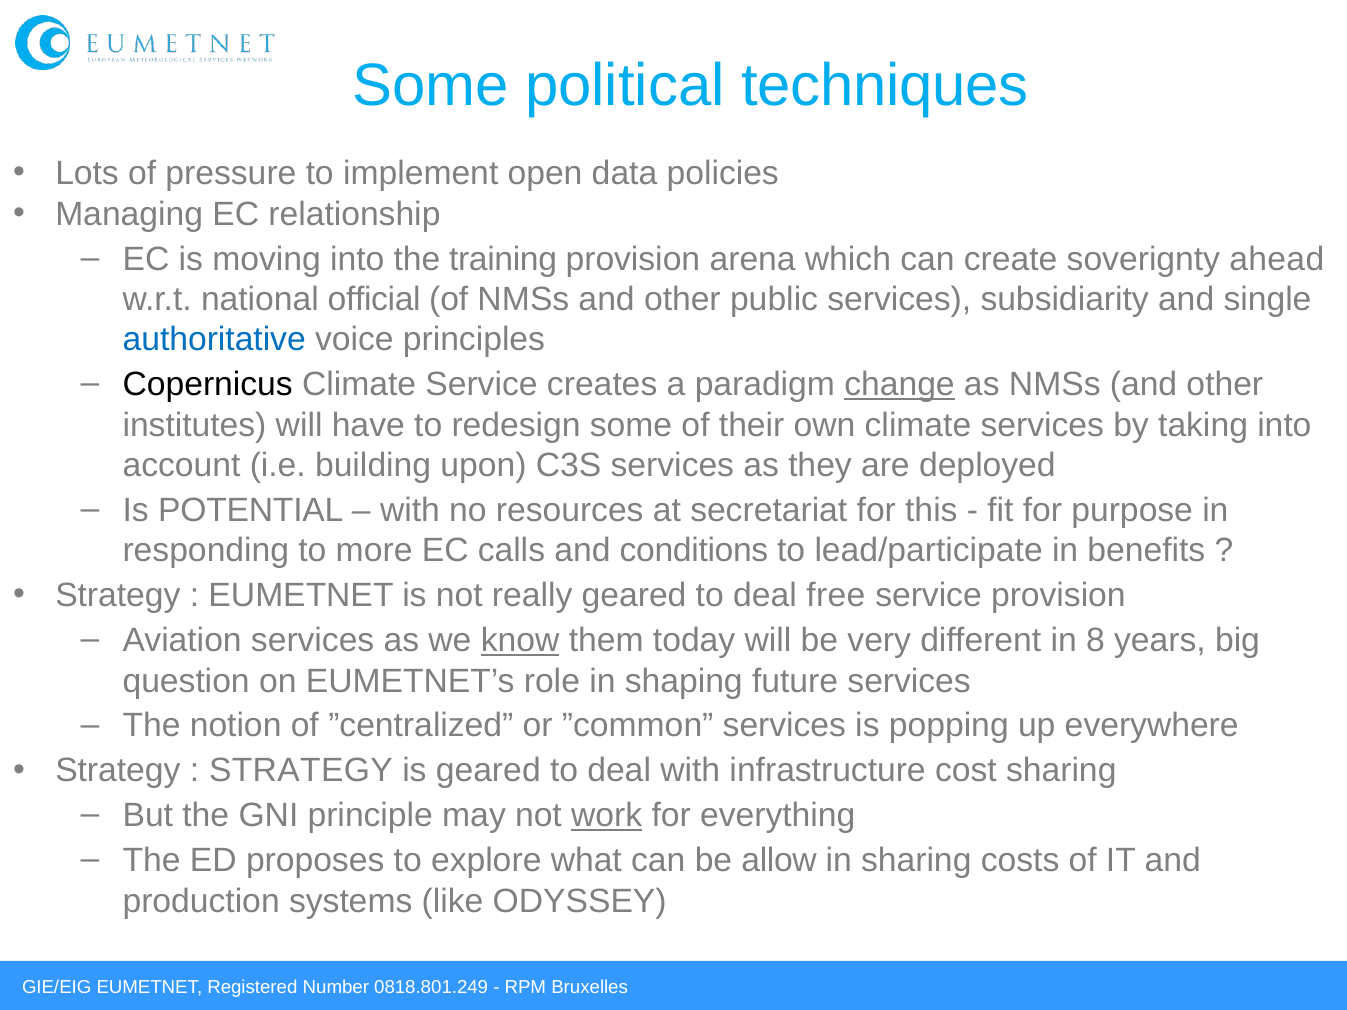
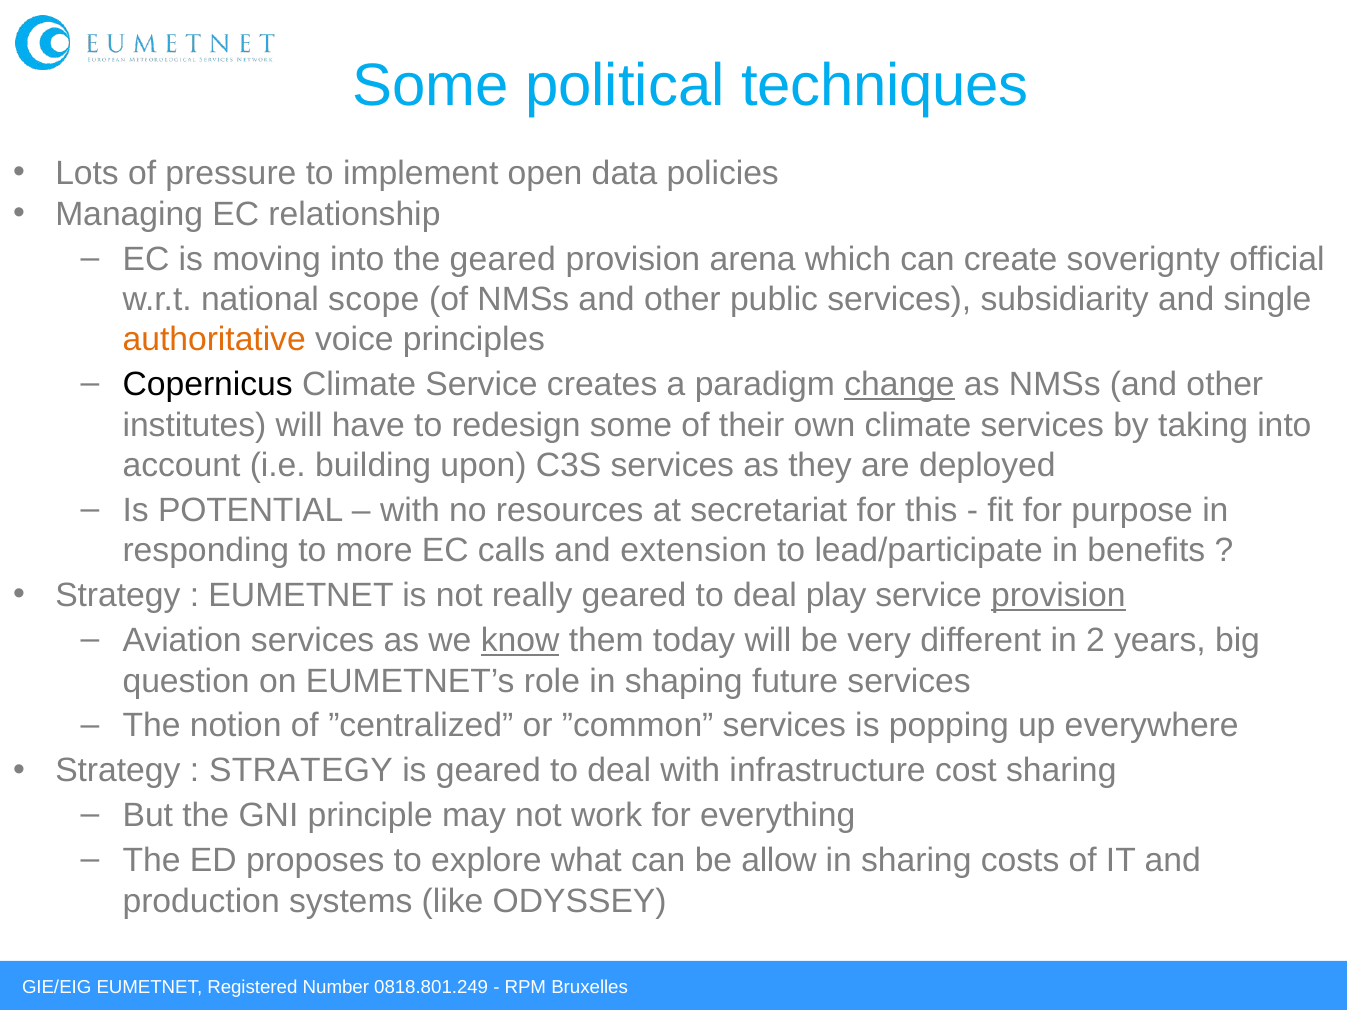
the training: training -> geared
ahead: ahead -> official
official: official -> scope
authoritative colour: blue -> orange
conditions: conditions -> extension
free: free -> play
provision at (1058, 596) underline: none -> present
8: 8 -> 2
work underline: present -> none
